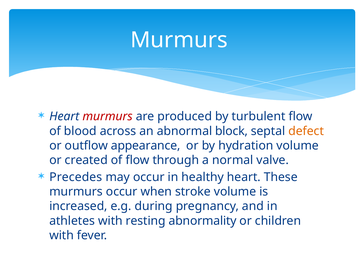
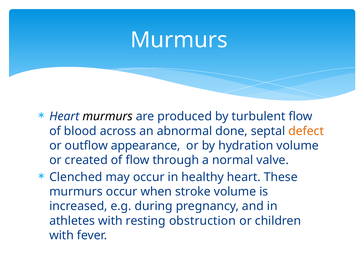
murmurs at (108, 116) colour: red -> black
block: block -> done
Precedes: Precedes -> Clenched
abnormality: abnormality -> obstruction
